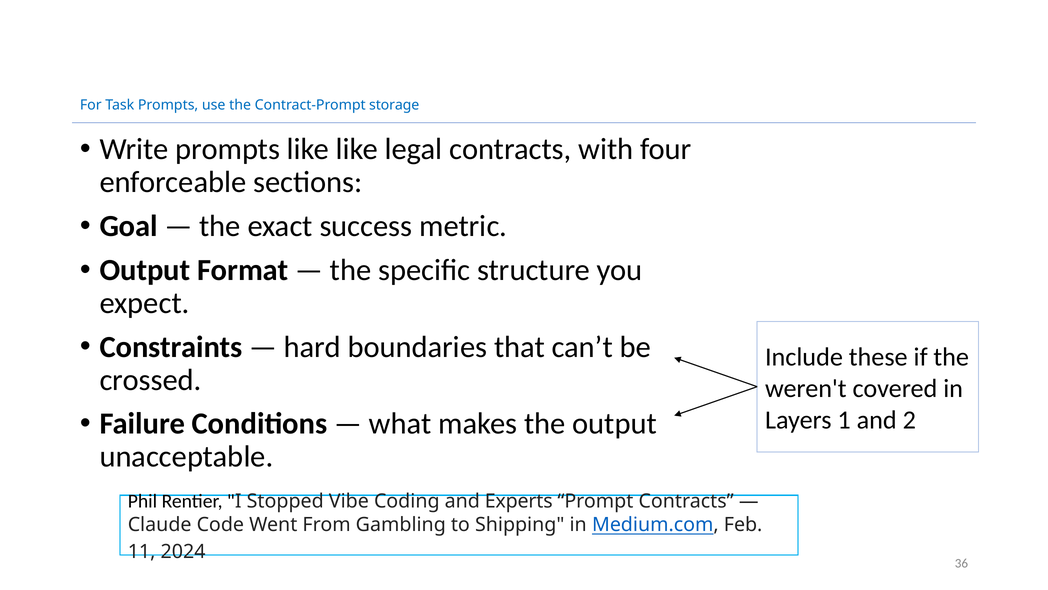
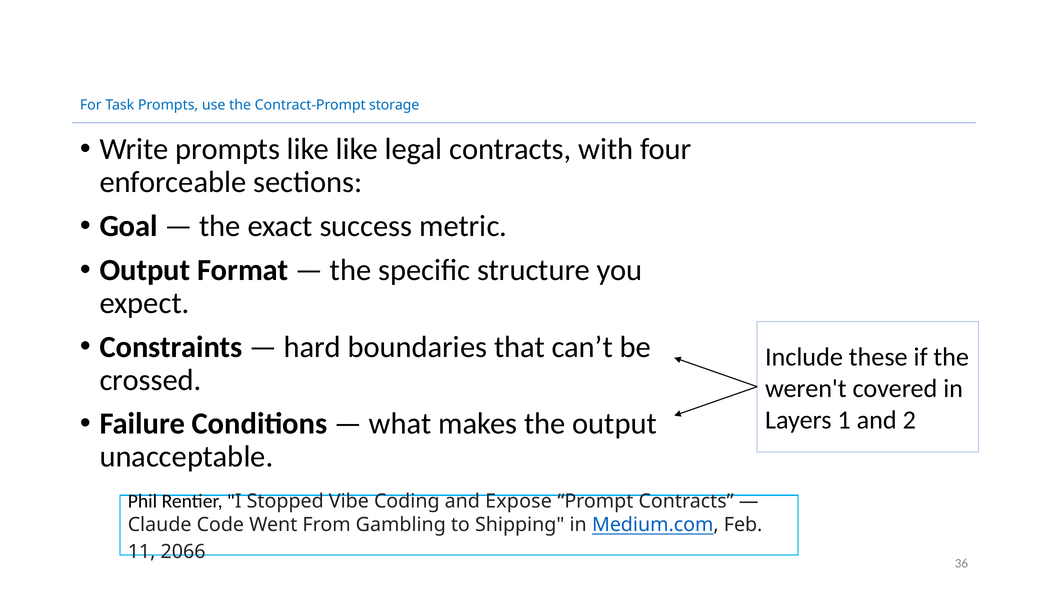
Experts: Experts -> Expose
2024: 2024 -> 2066
